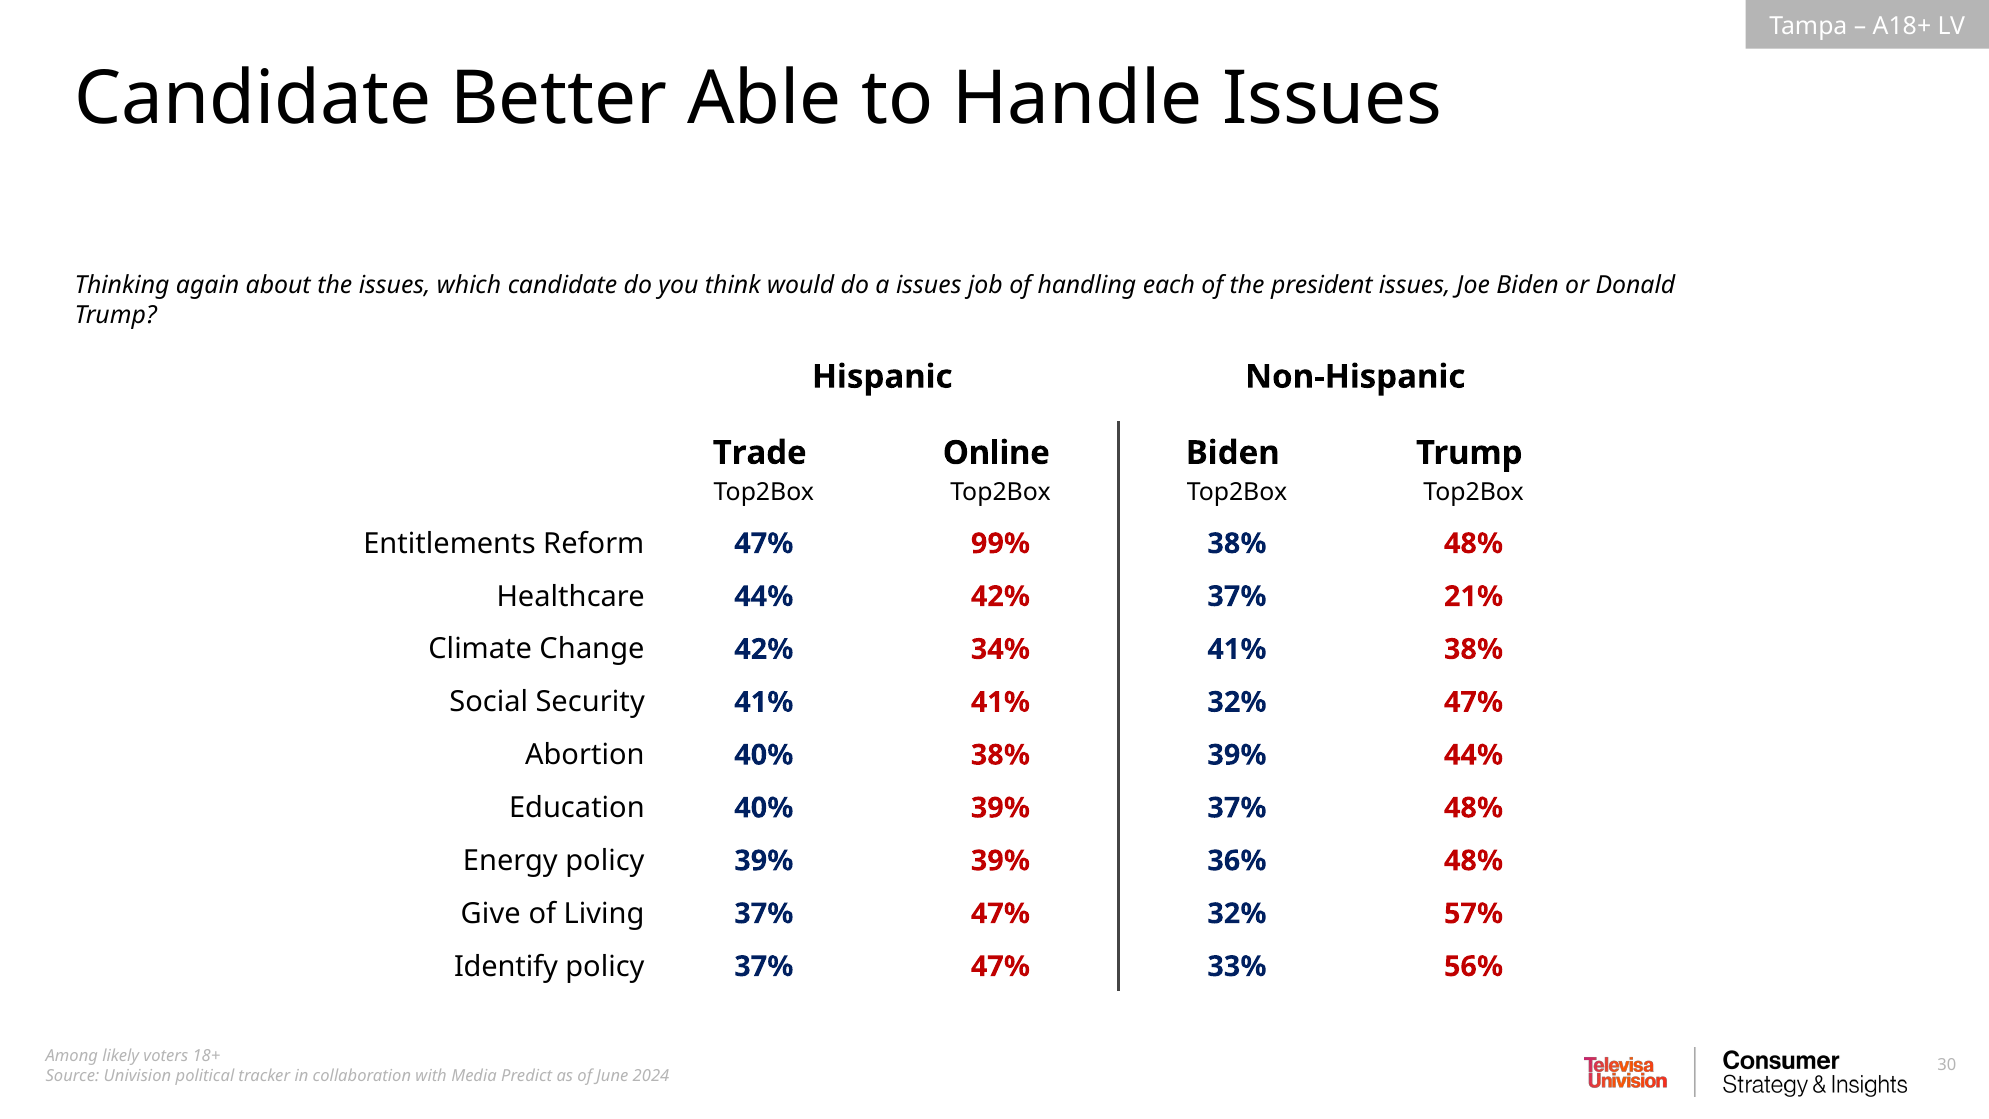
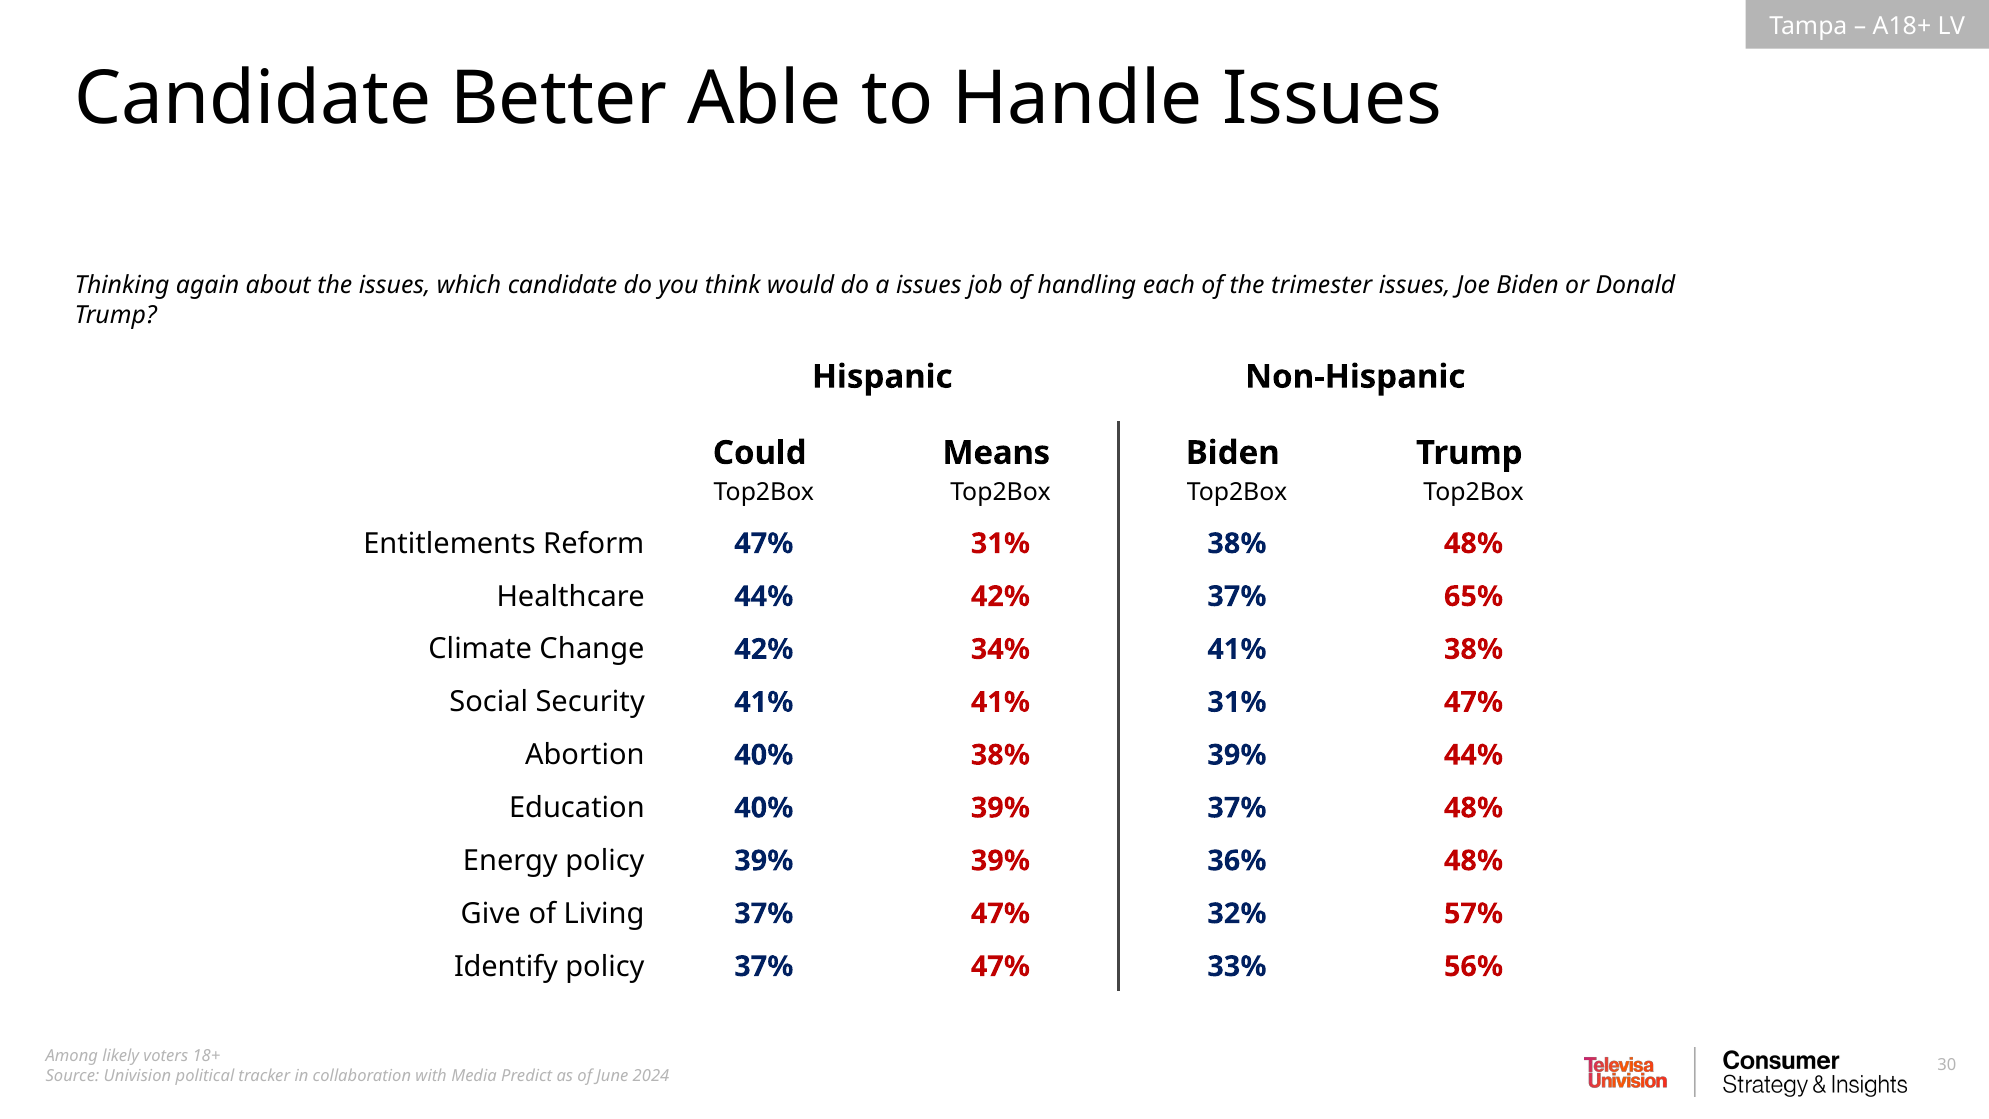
president: president -> trimester
Trade: Trade -> Could
Online: Online -> Means
47% 99%: 99% -> 31%
21%: 21% -> 65%
41% 32%: 32% -> 31%
